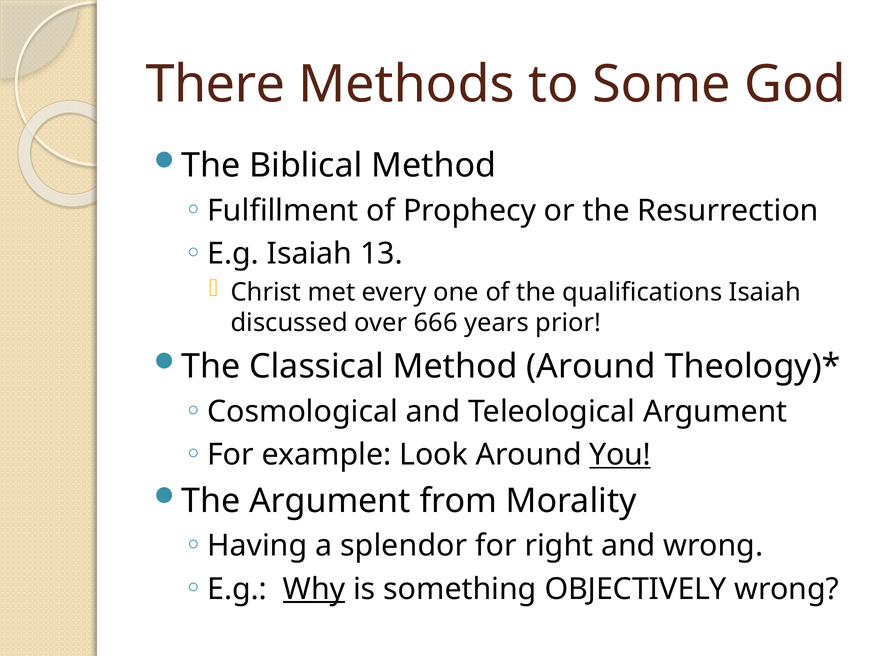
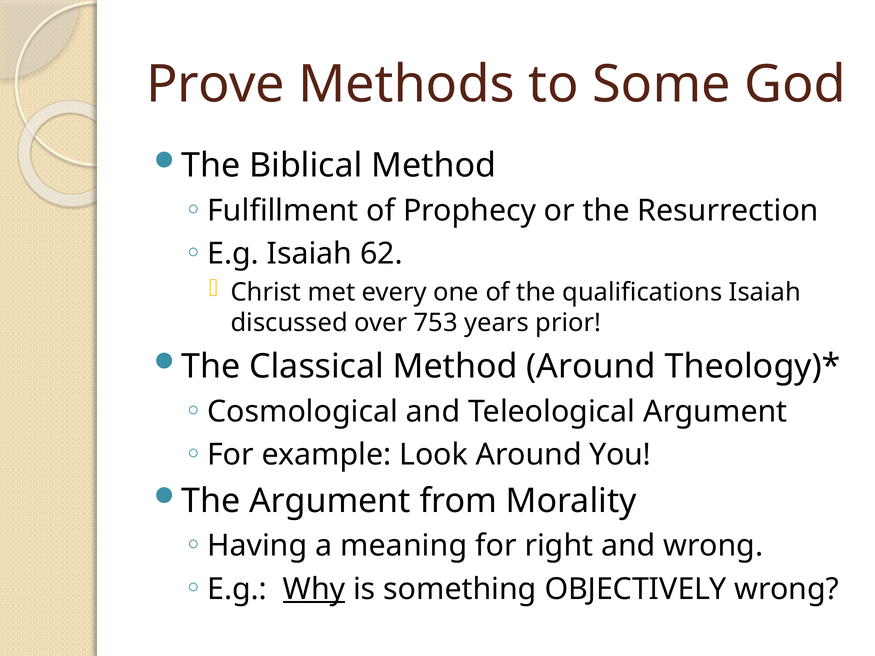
There: There -> Prove
13: 13 -> 62
666: 666 -> 753
You underline: present -> none
splendor: splendor -> meaning
